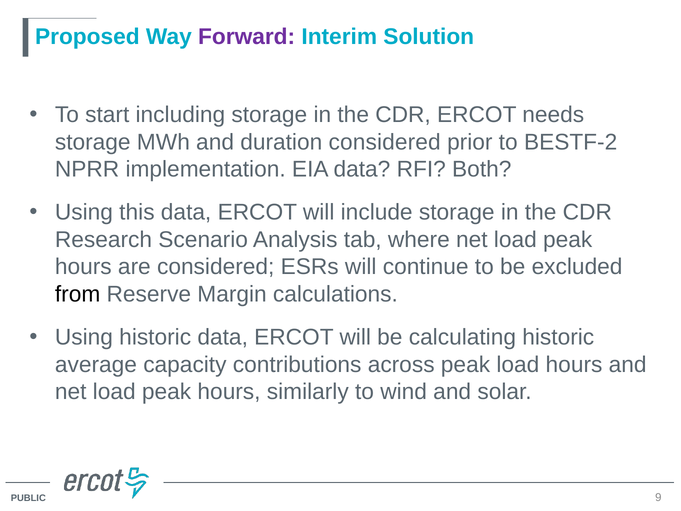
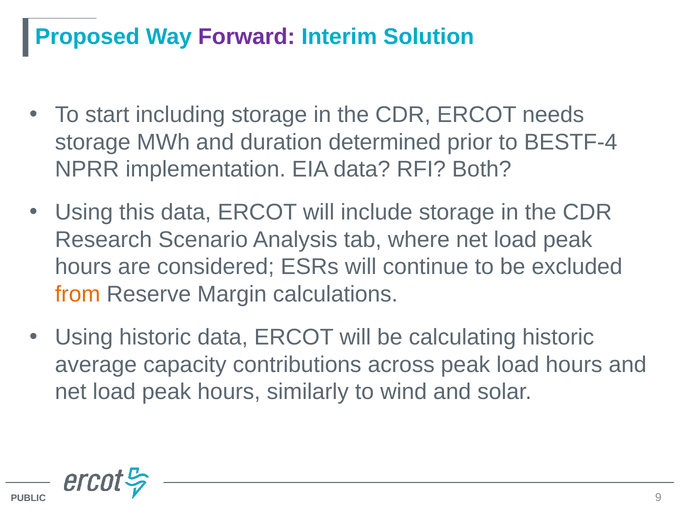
duration considered: considered -> determined
BESTF-2: BESTF-2 -> BESTF-4
from colour: black -> orange
